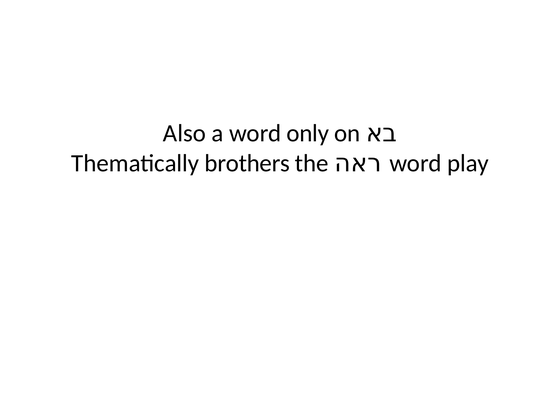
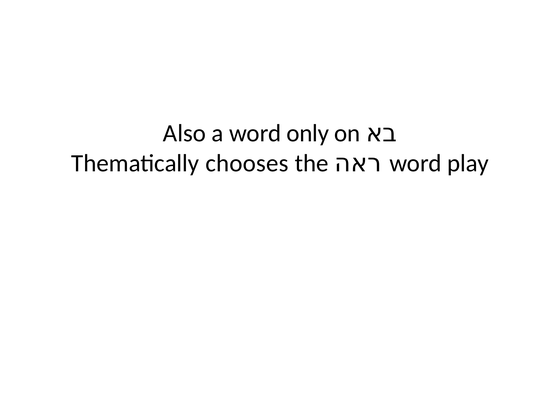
brothers: brothers -> chooses
